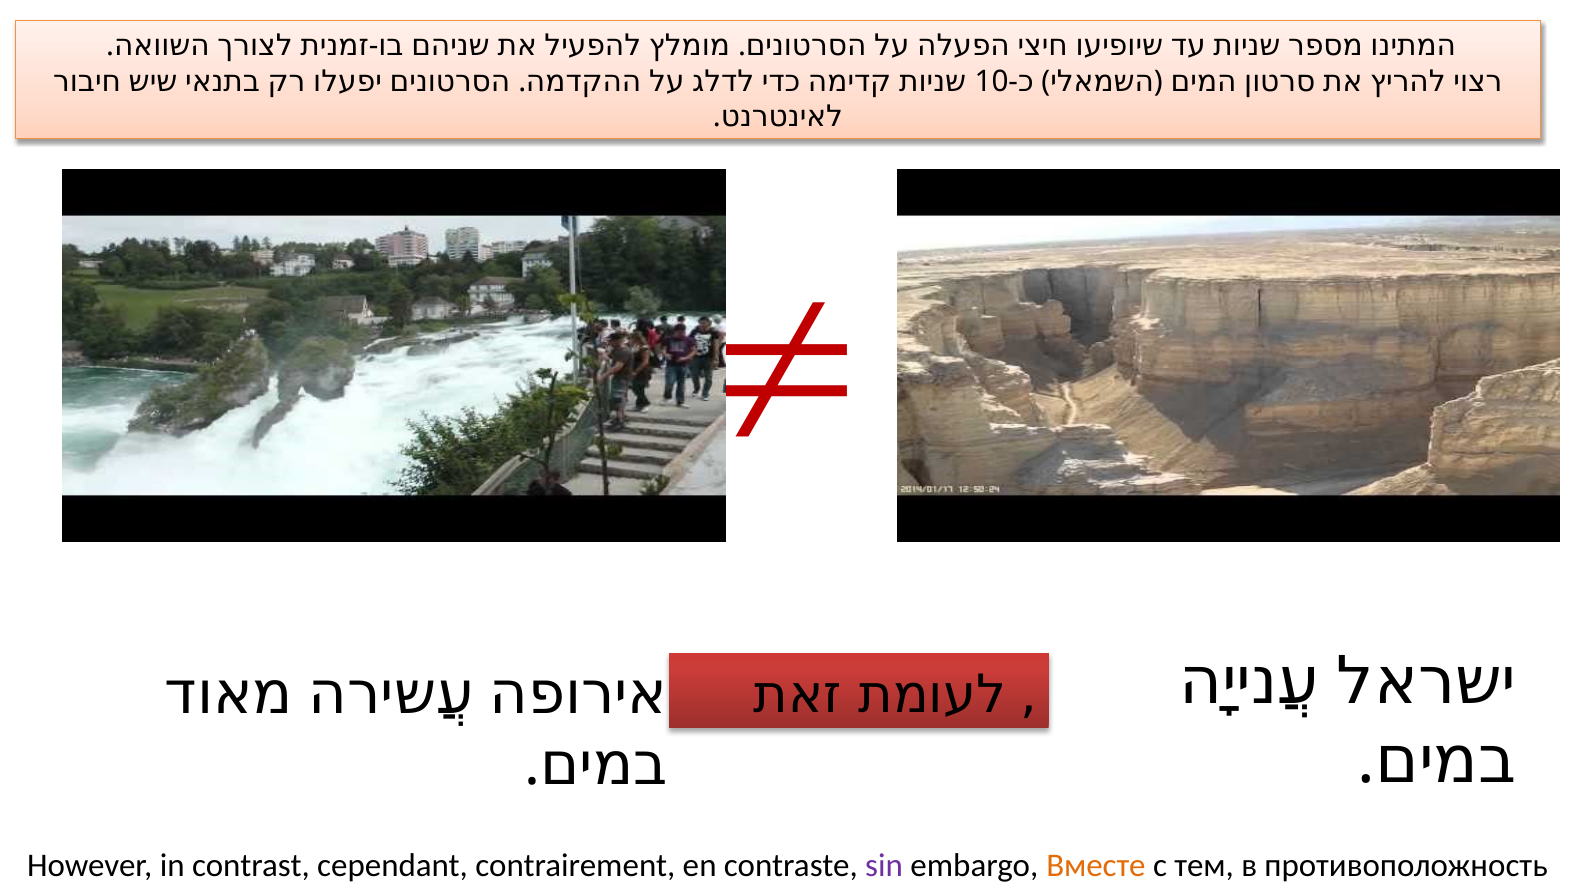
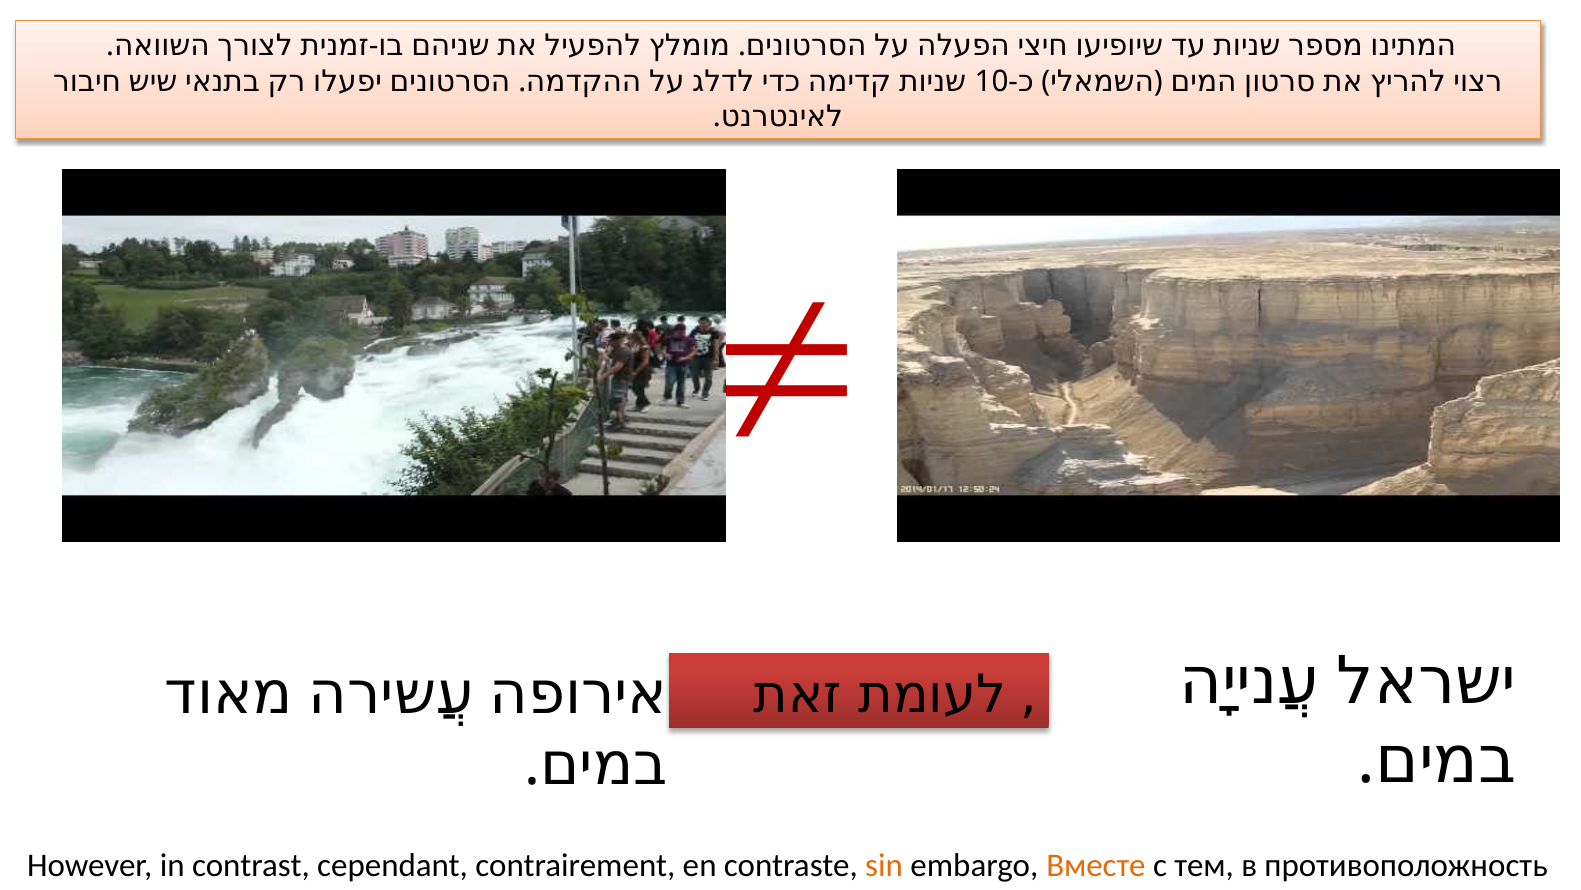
sin colour: purple -> orange
